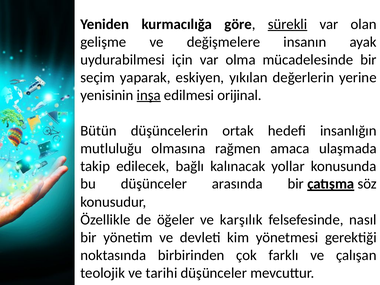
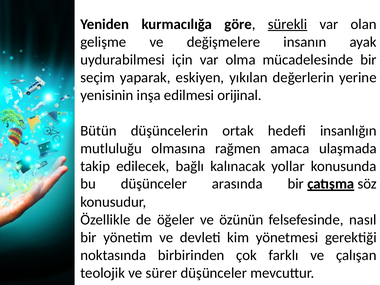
inşa underline: present -> none
karşılık: karşılık -> özünün
tarihi: tarihi -> sürer
